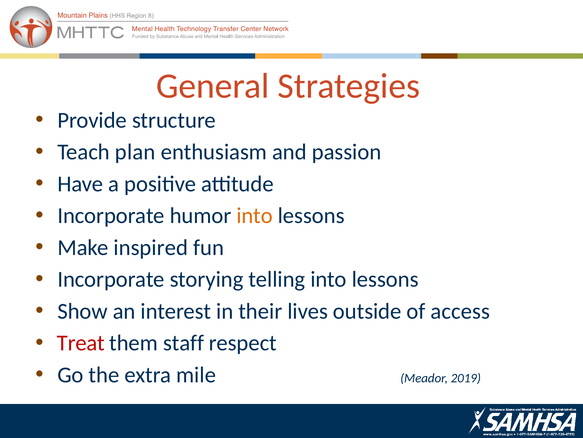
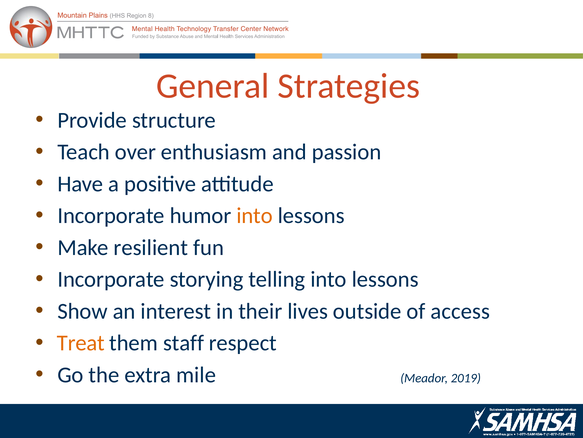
plan: plan -> over
inspired: inspired -> resilient
Treat colour: red -> orange
